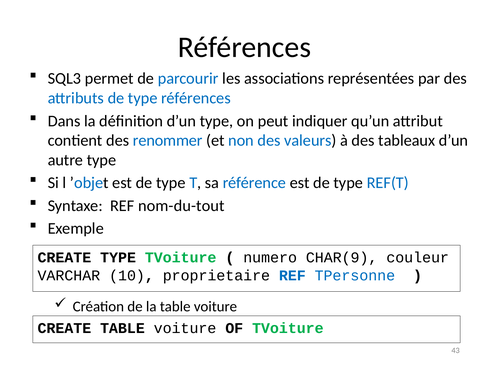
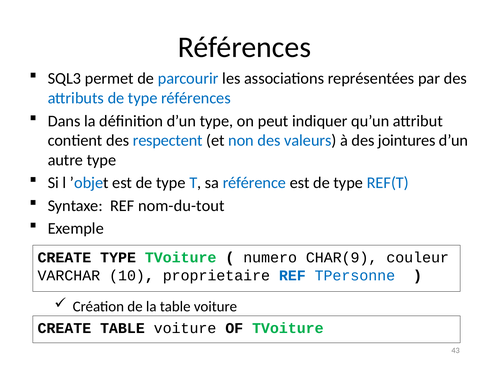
renommer: renommer -> respectent
tableaux: tableaux -> jointures
